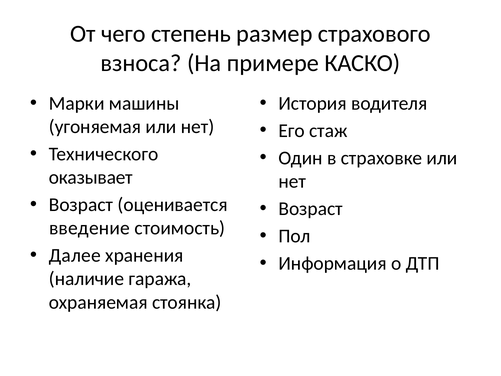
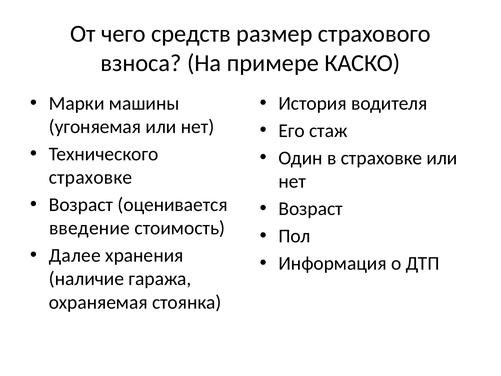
степень: степень -> средств
оказывает at (91, 177): оказывает -> страховке
